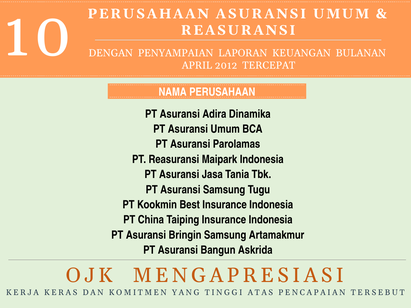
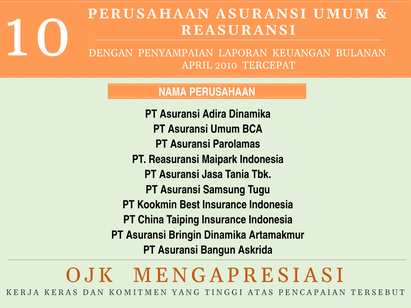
2012: 2012 -> 2010
Bringin Samsung: Samsung -> Dinamika
